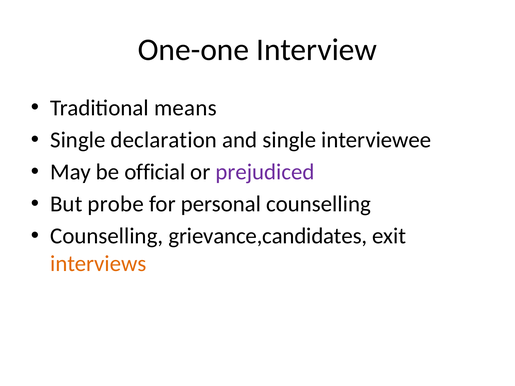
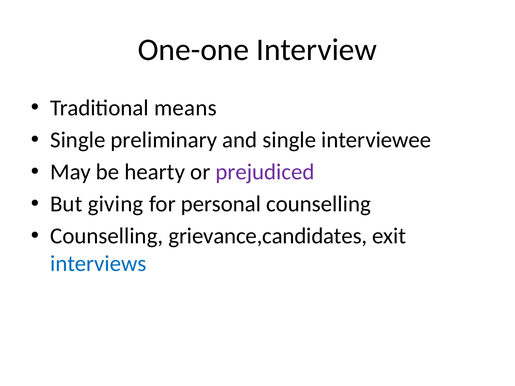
declaration: declaration -> preliminary
official: official -> hearty
probe: probe -> giving
interviews colour: orange -> blue
